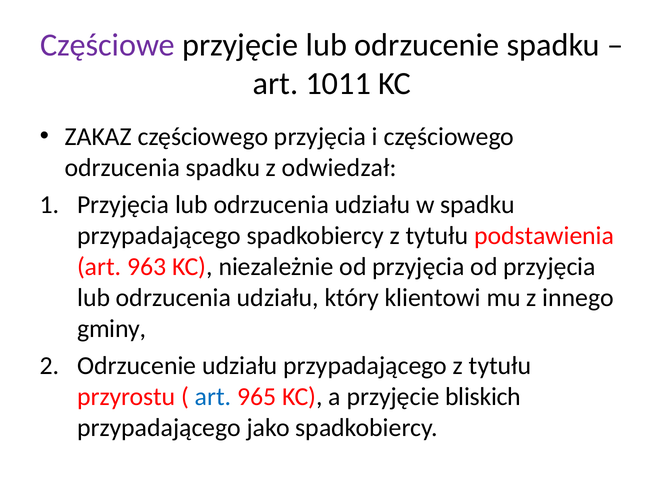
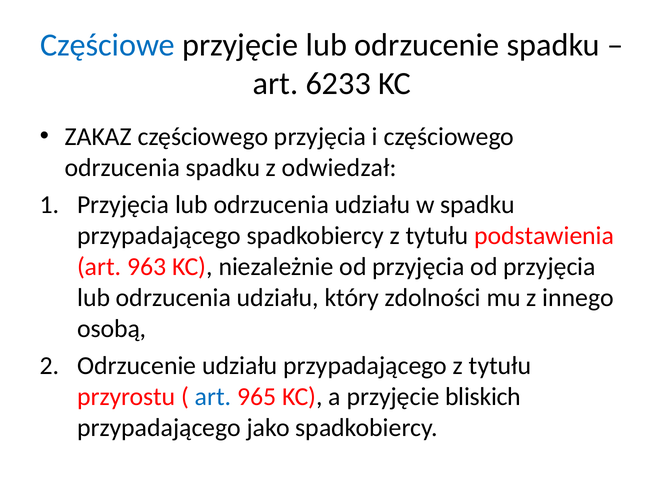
Częściowe colour: purple -> blue
1011: 1011 -> 6233
klientowi: klientowi -> zdolności
gminy: gminy -> osobą
